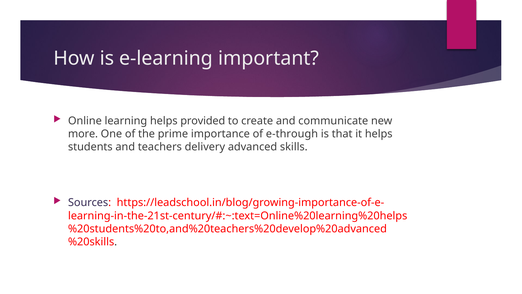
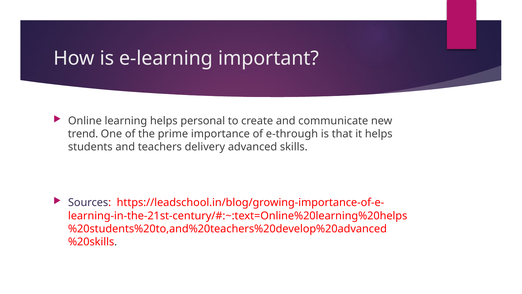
provided: provided -> personal
more: more -> trend
